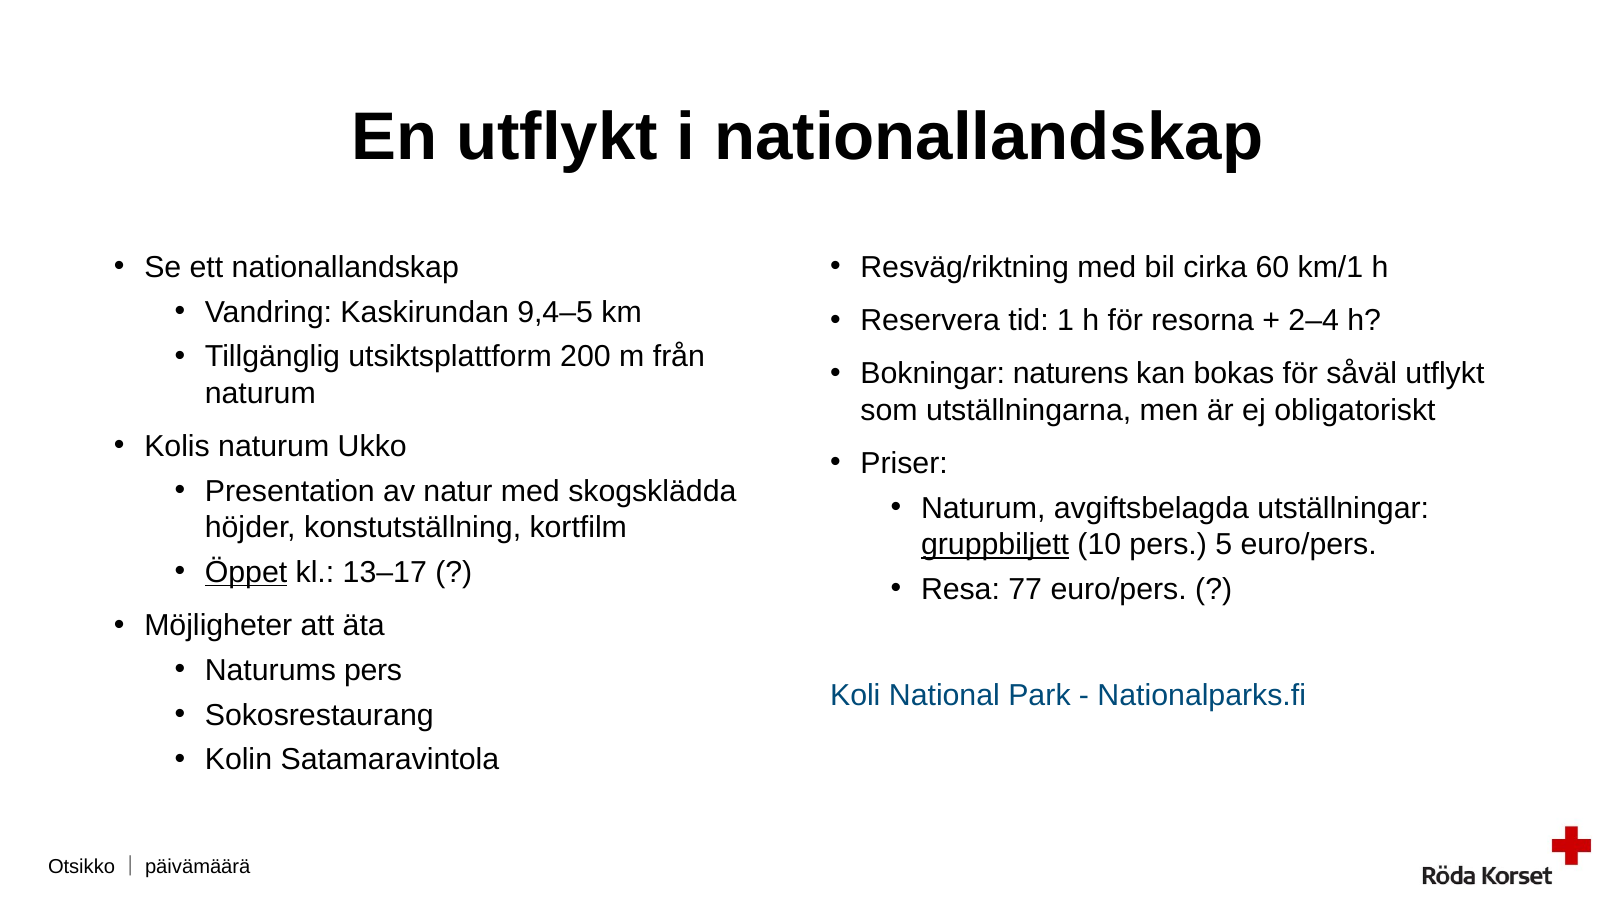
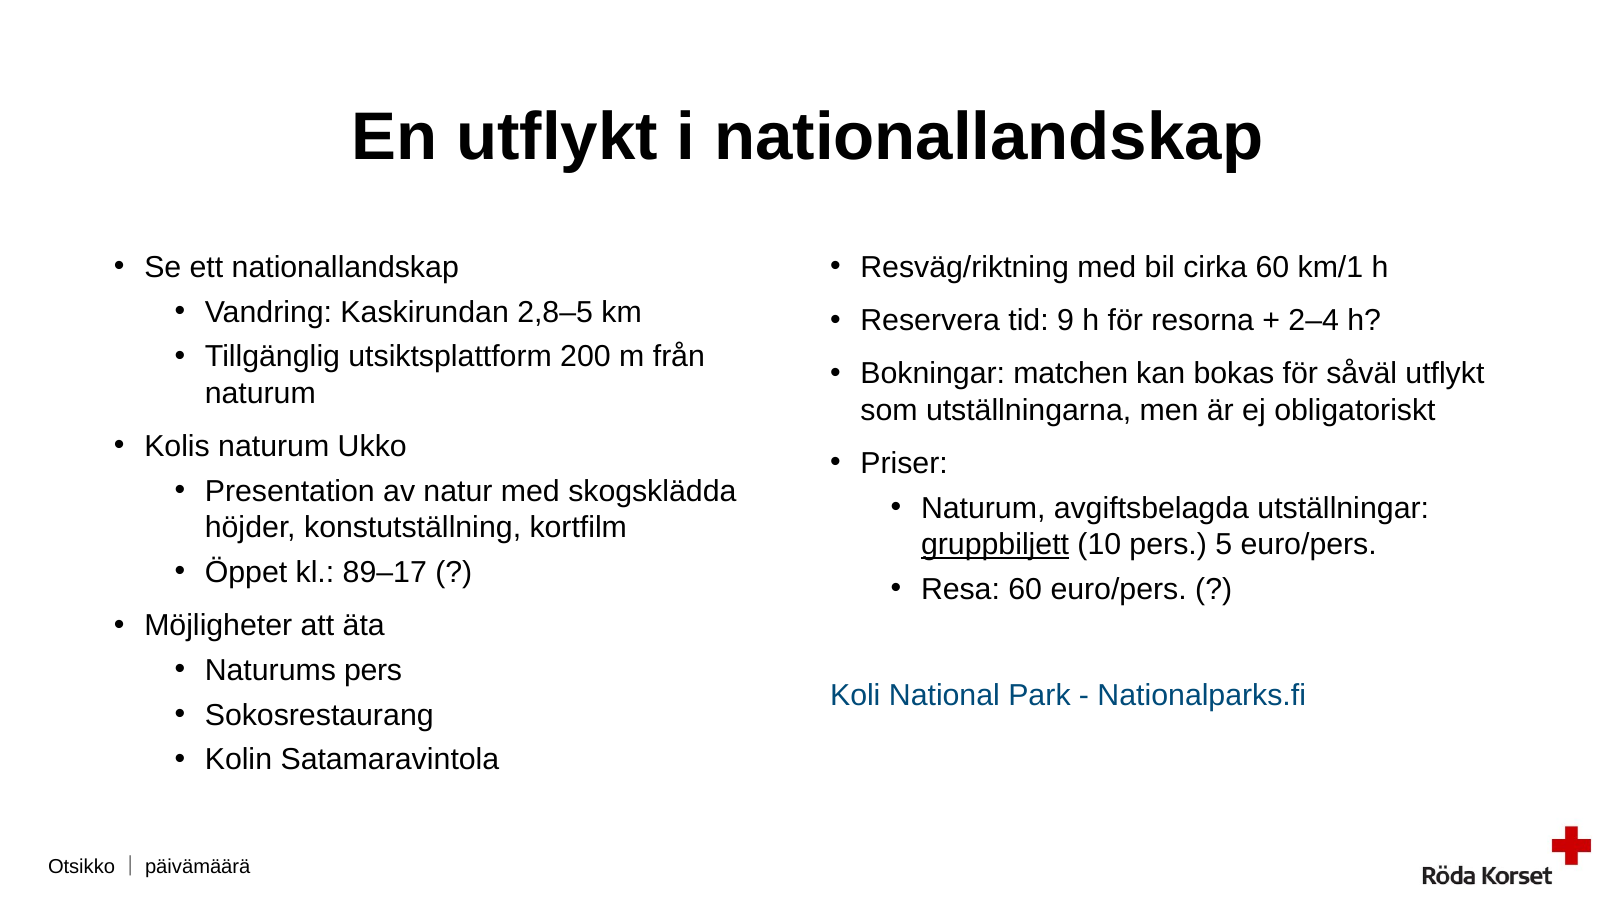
9,4–5: 9,4–5 -> 2,8–5
1: 1 -> 9
naturens: naturens -> matchen
Öppet underline: present -> none
13–17: 13–17 -> 89–17
Resa 77: 77 -> 60
